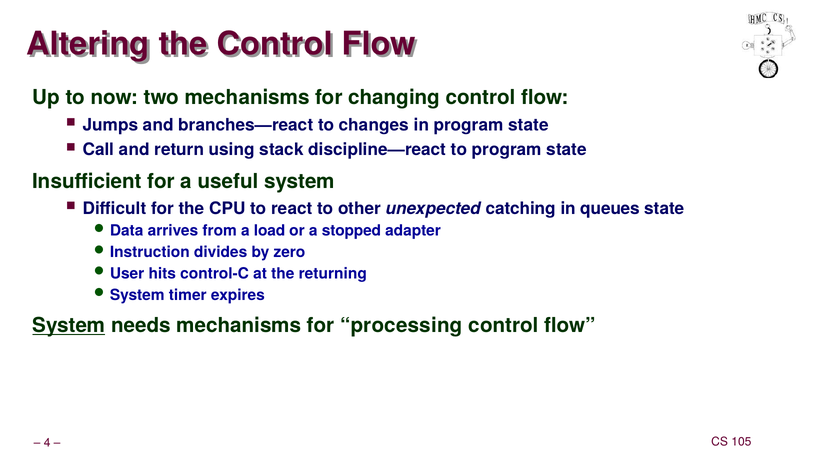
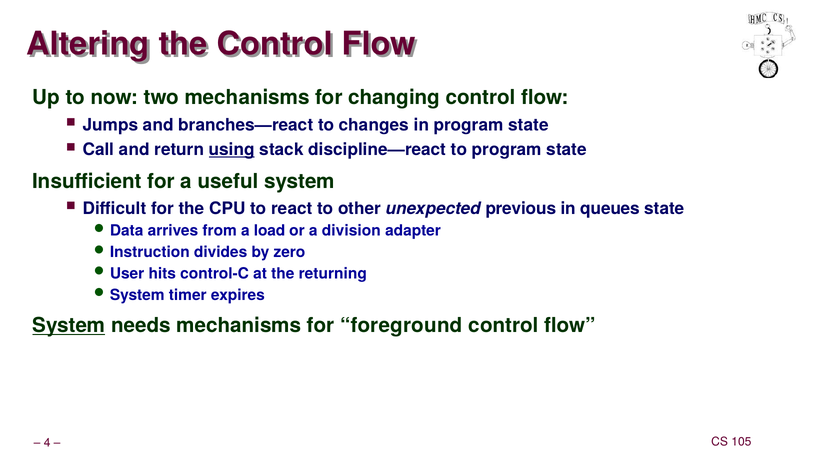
using underline: none -> present
catching: catching -> previous
stopped: stopped -> division
processing: processing -> foreground
